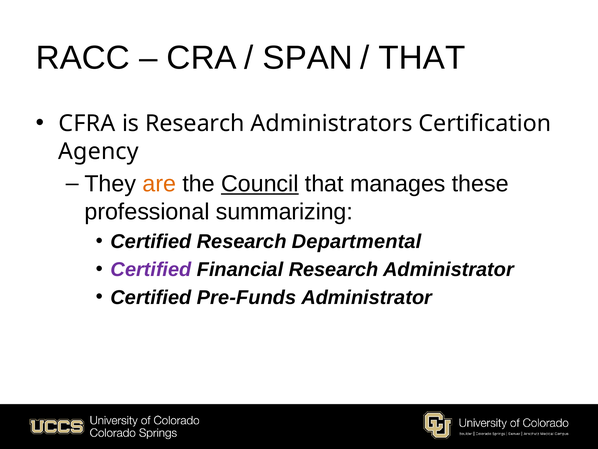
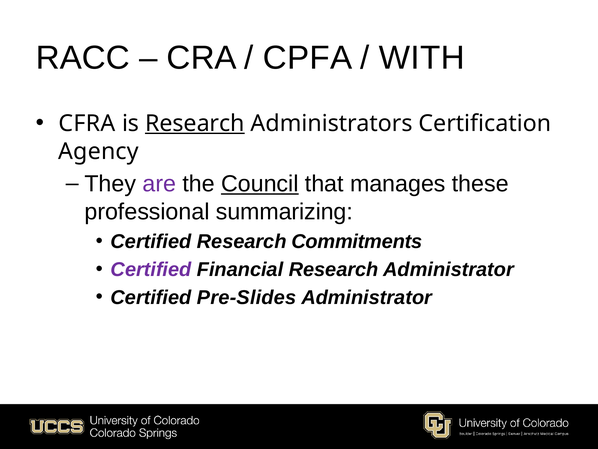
SPAN: SPAN -> CPFA
THAT at (422, 58): THAT -> WITH
Research at (195, 123) underline: none -> present
are colour: orange -> purple
Departmental: Departmental -> Commitments
Pre-Funds: Pre-Funds -> Pre-Slides
